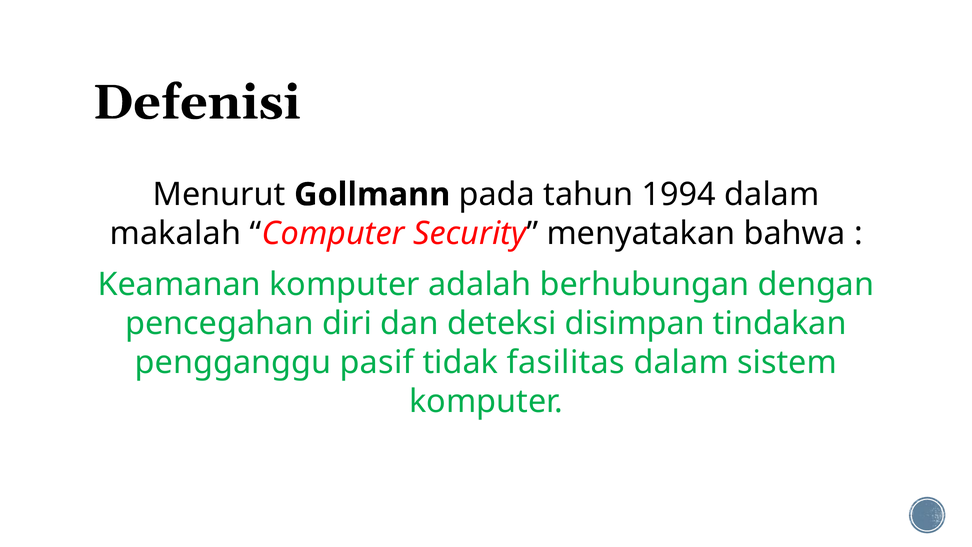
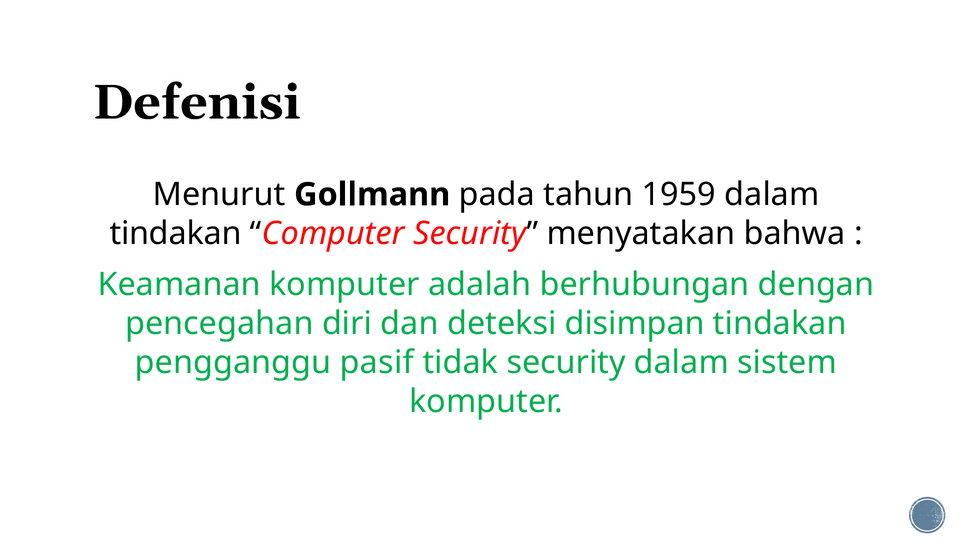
1994: 1994 -> 1959
makalah at (175, 233): makalah -> tindakan
tidak fasilitas: fasilitas -> security
